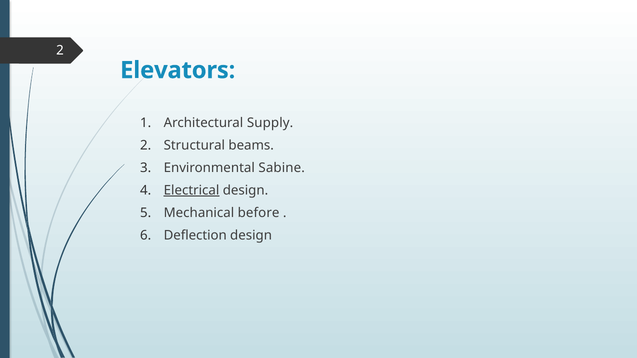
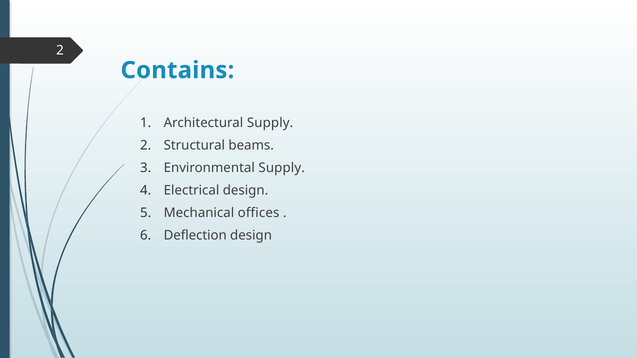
Elevators: Elevators -> Contains
Environmental Sabine: Sabine -> Supply
Electrical underline: present -> none
before: before -> offices
